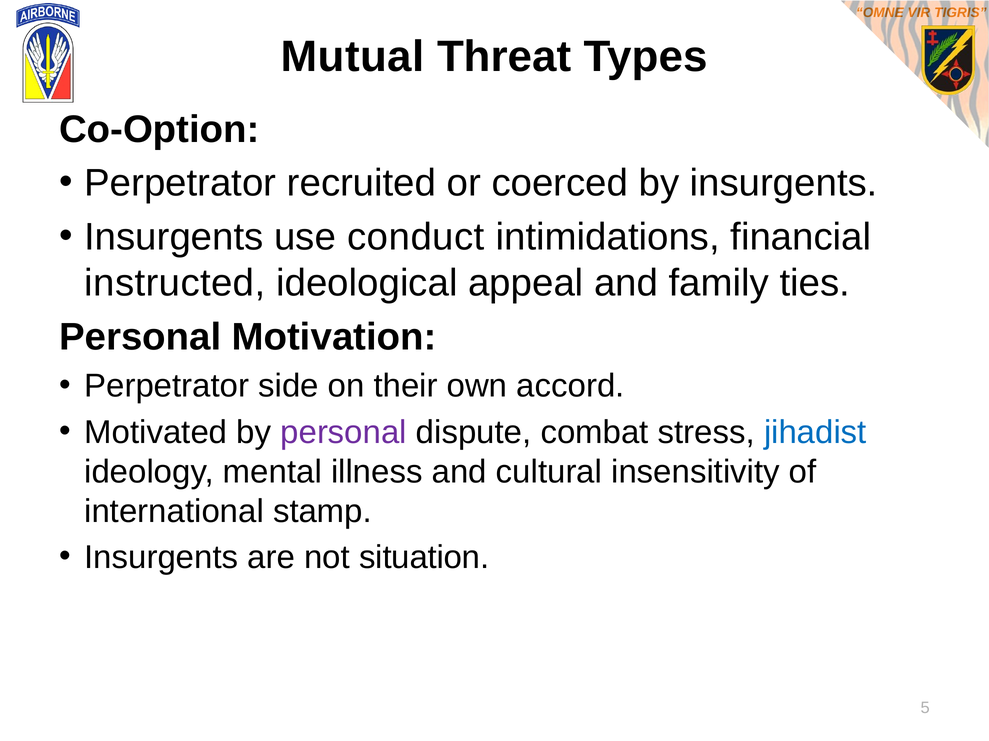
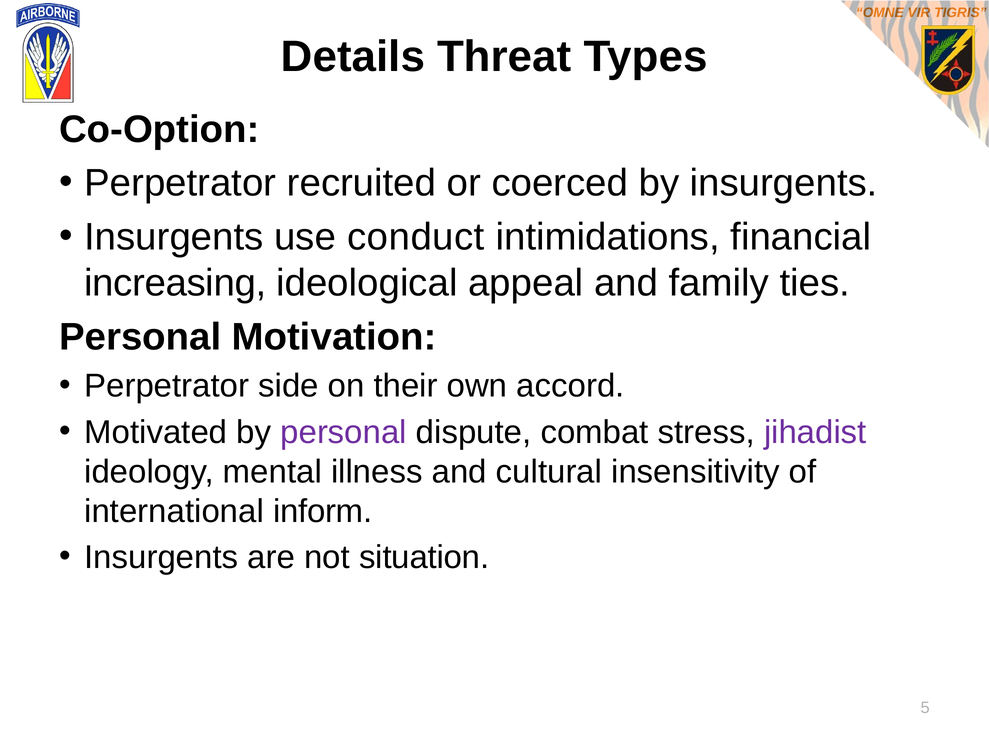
Mutual: Mutual -> Details
instructed: instructed -> increasing
jihadist colour: blue -> purple
stamp: stamp -> inform
